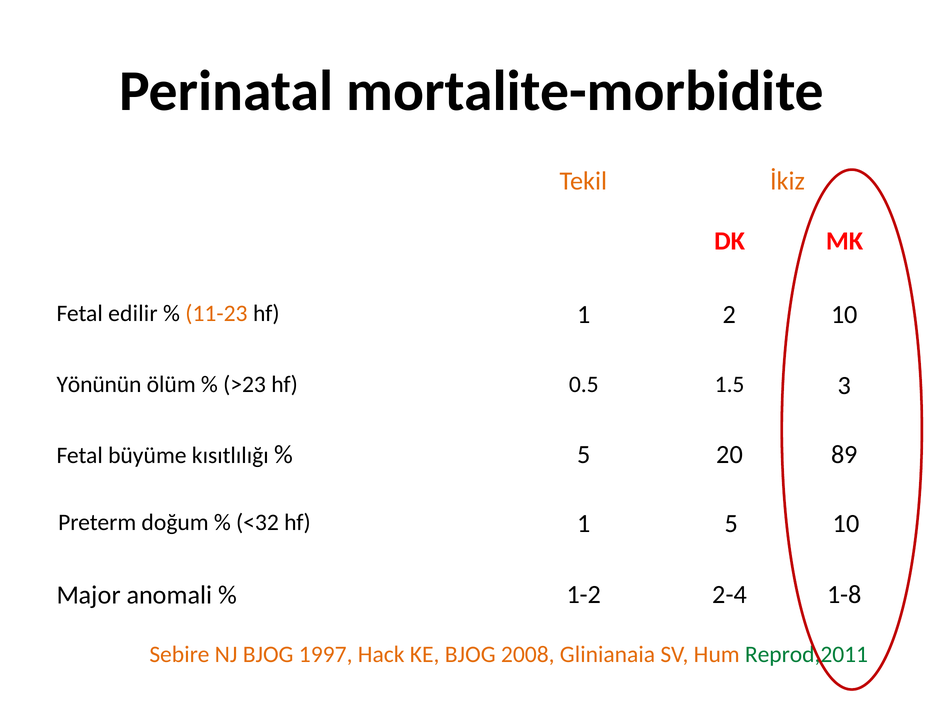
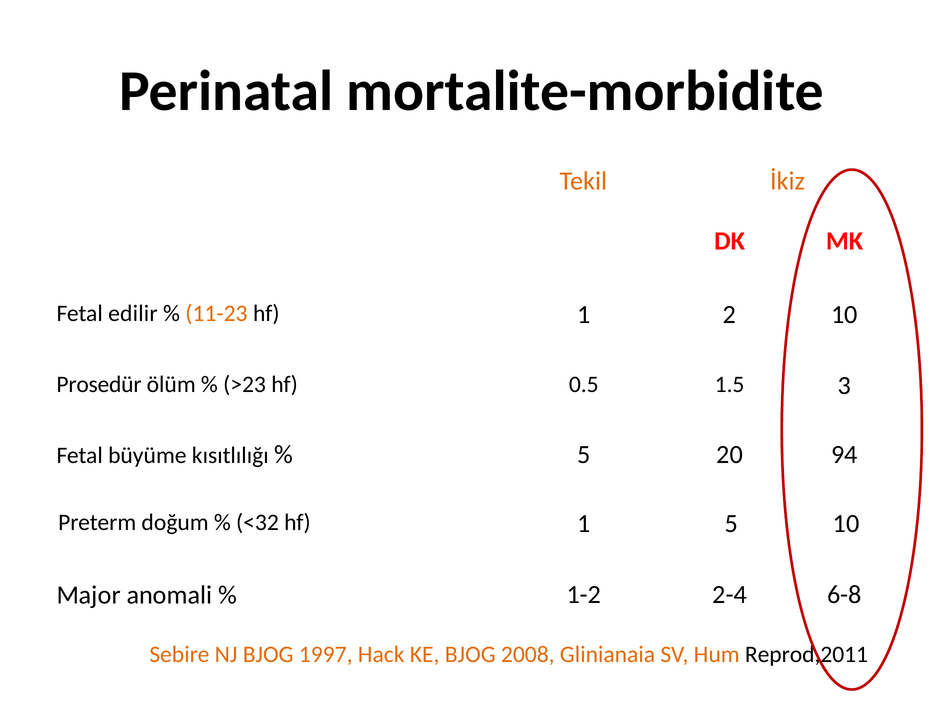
Yönünün: Yönünün -> Prosedür
89: 89 -> 94
1-8: 1-8 -> 6-8
Reprod,2011 colour: green -> black
